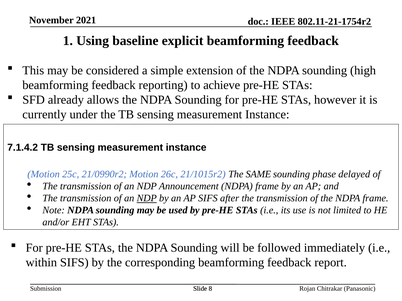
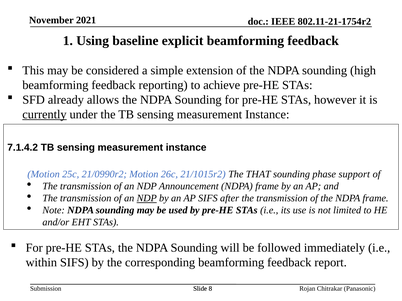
currently underline: none -> present
SAME: SAME -> THAT
delayed: delayed -> support
